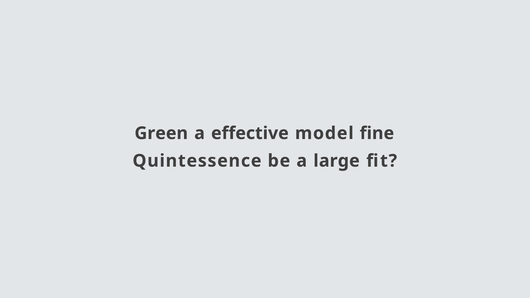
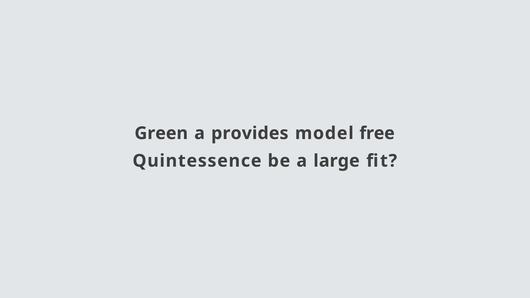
effective: effective -> provides
fine: fine -> free
